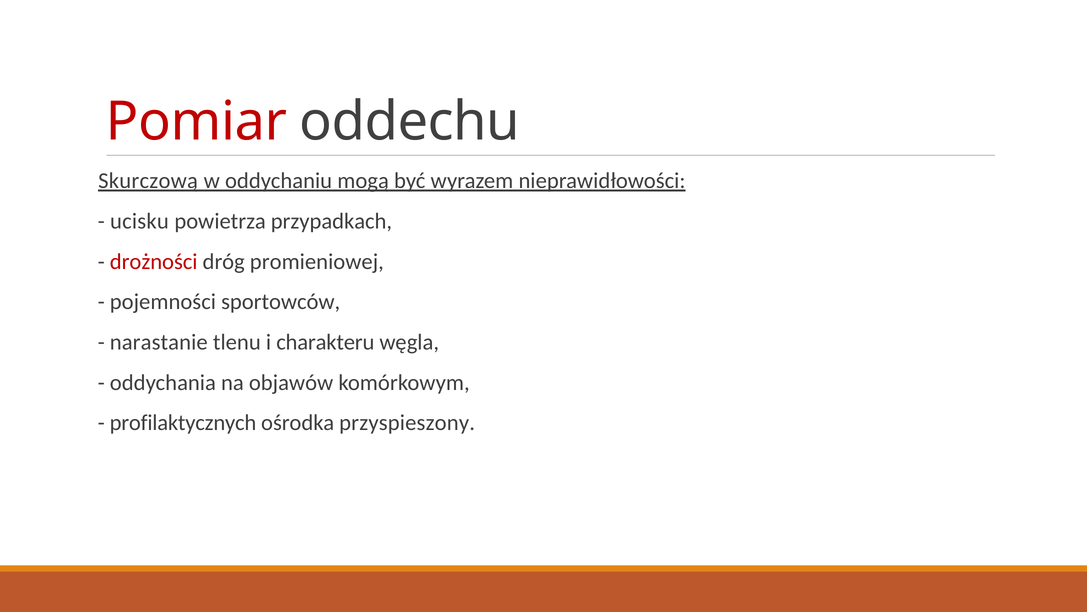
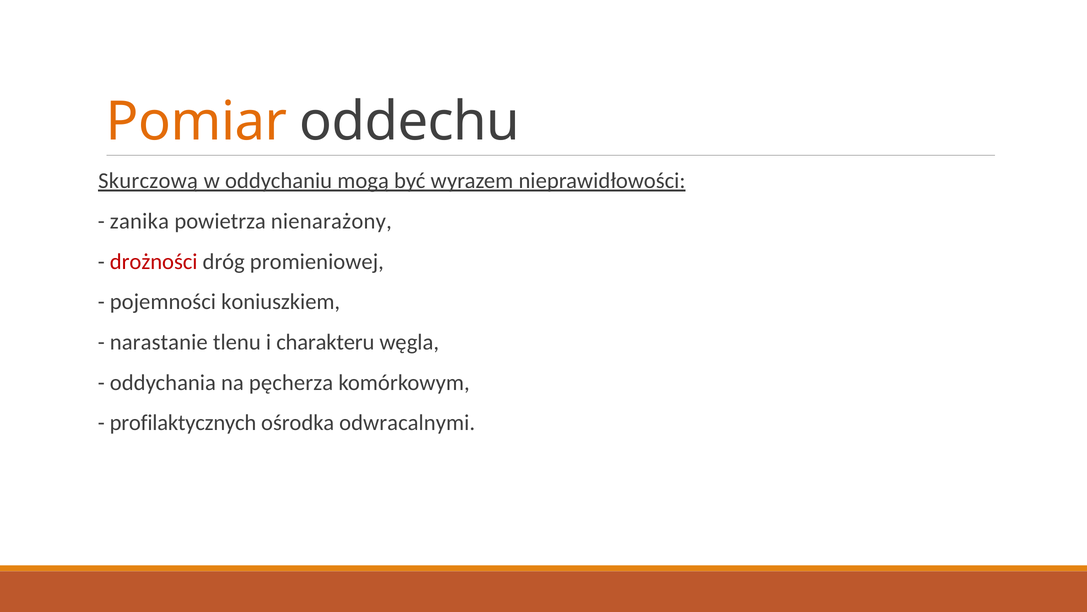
Pomiar colour: red -> orange
ucisku: ucisku -> zanika
przypadkach: przypadkach -> nienarażony
sportowców: sportowców -> koniuszkiem
objawów: objawów -> pęcherza
przyspieszony: przyspieszony -> odwracalnymi
